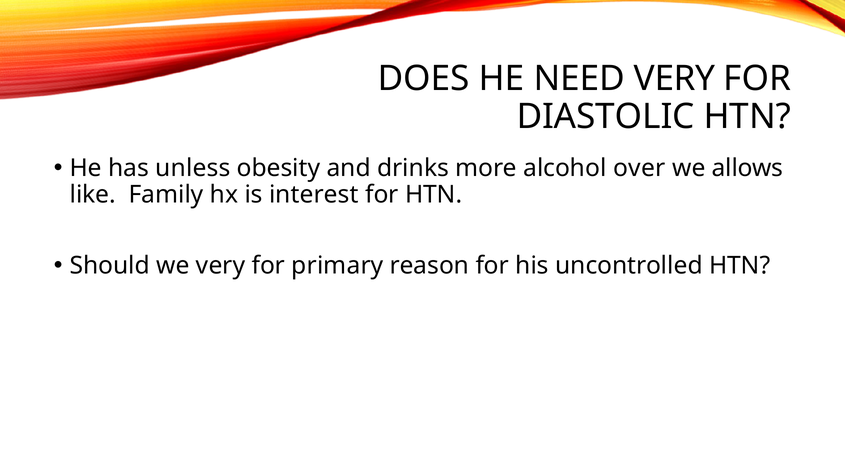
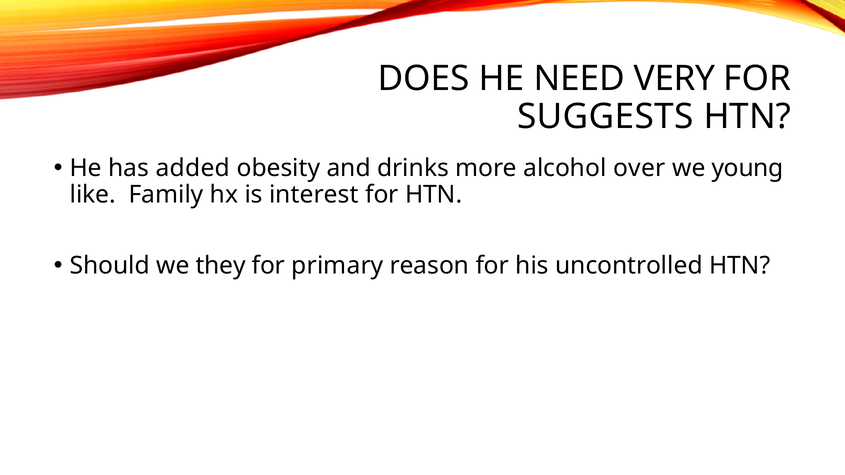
DIASTOLIC: DIASTOLIC -> SUGGESTS
unless: unless -> added
allows: allows -> young
we very: very -> they
